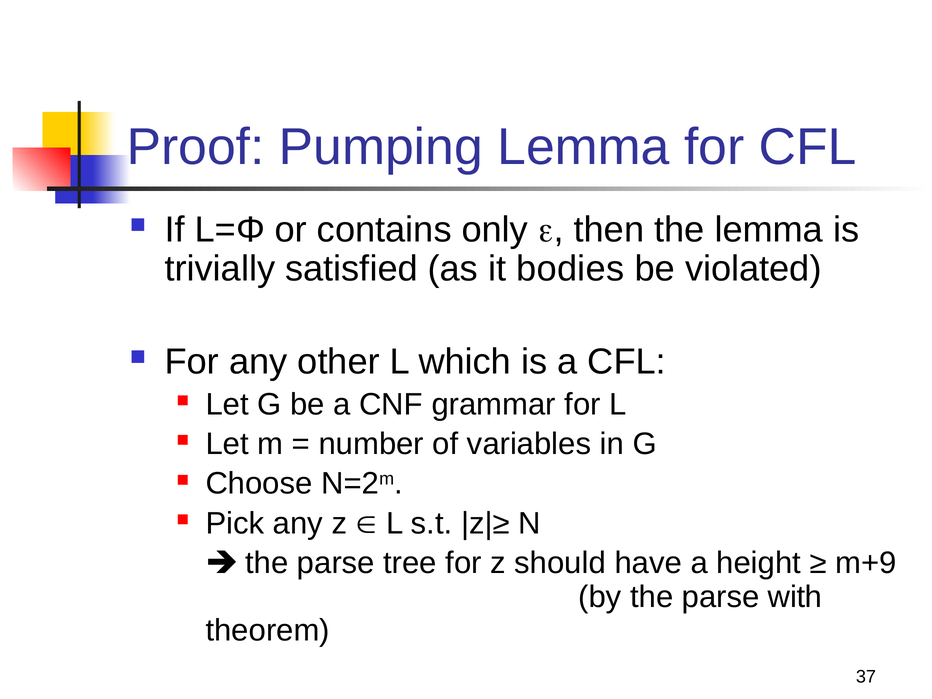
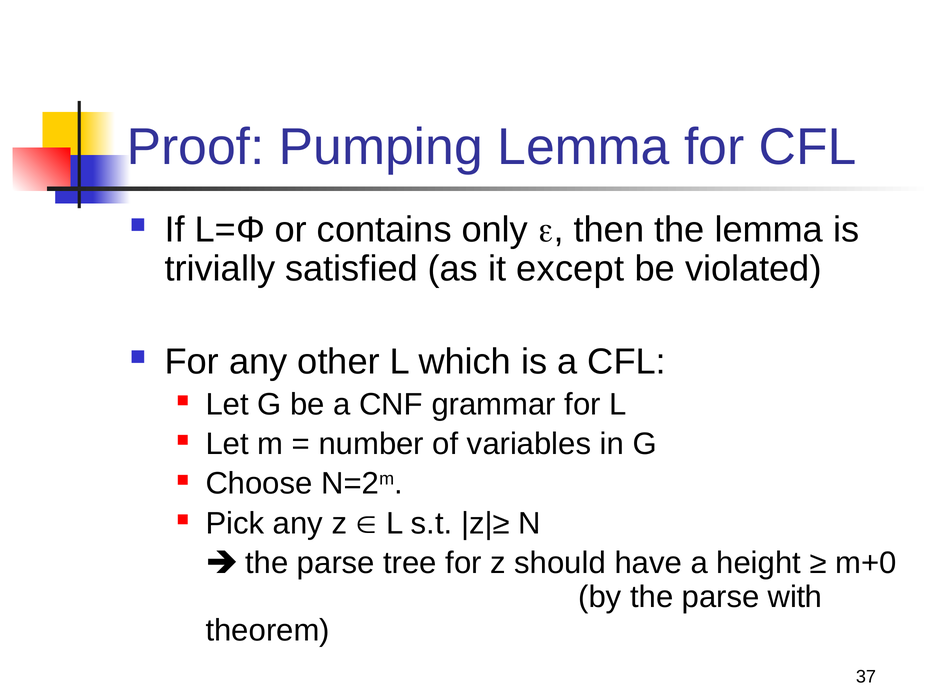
bodies: bodies -> except
m+9: m+9 -> m+0
